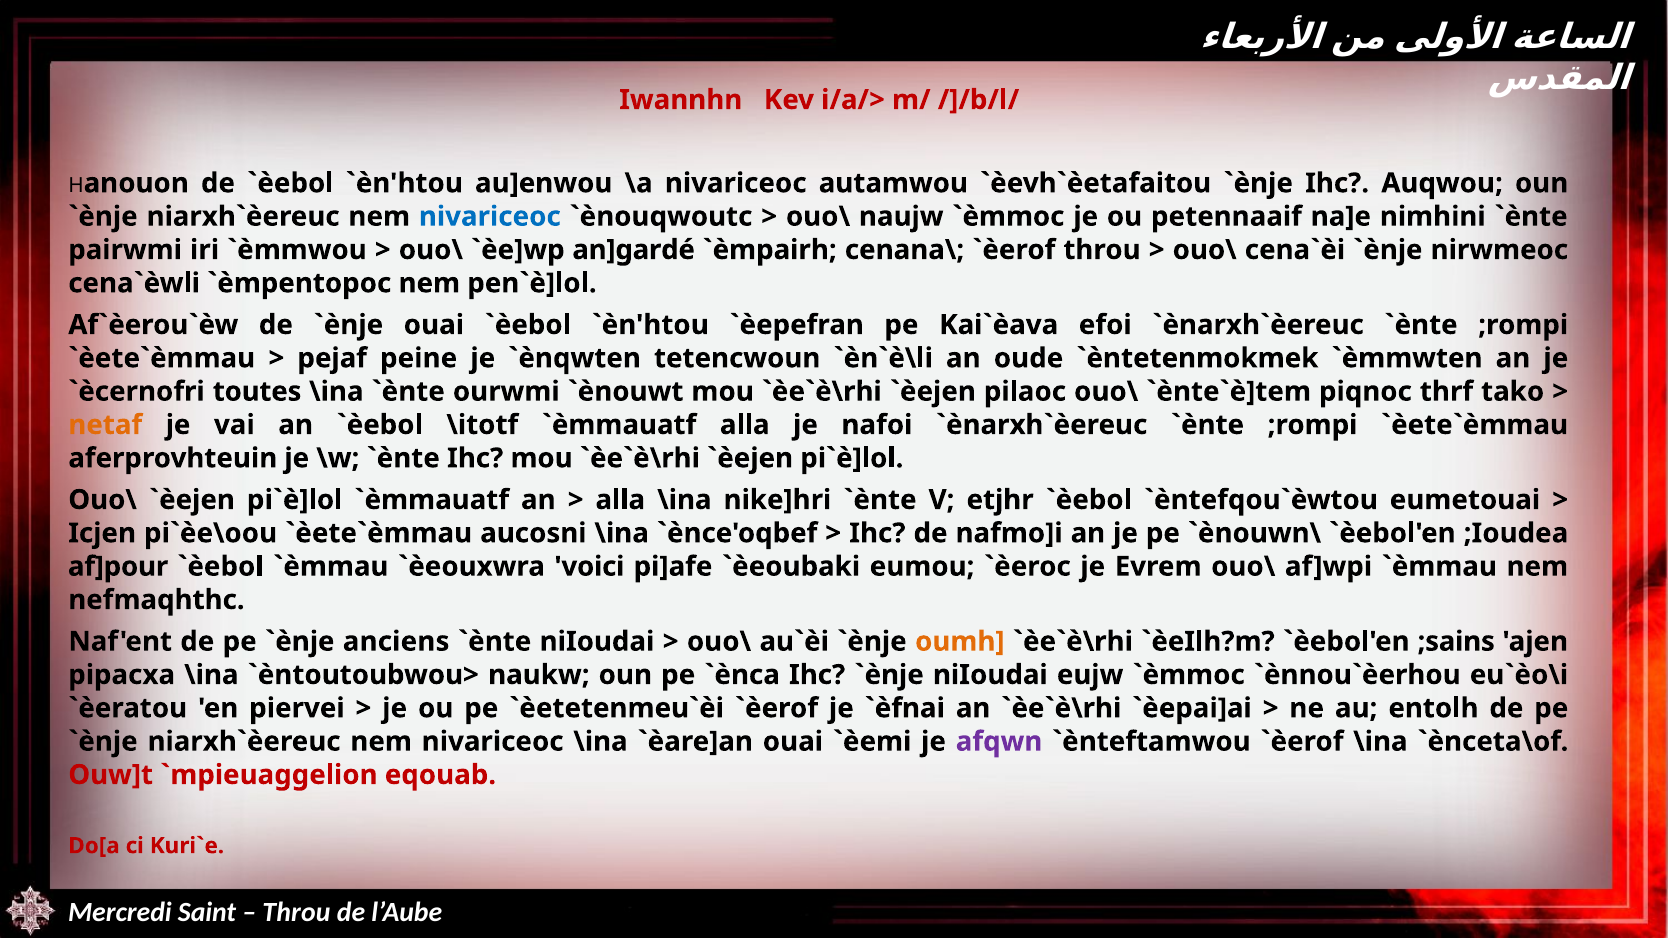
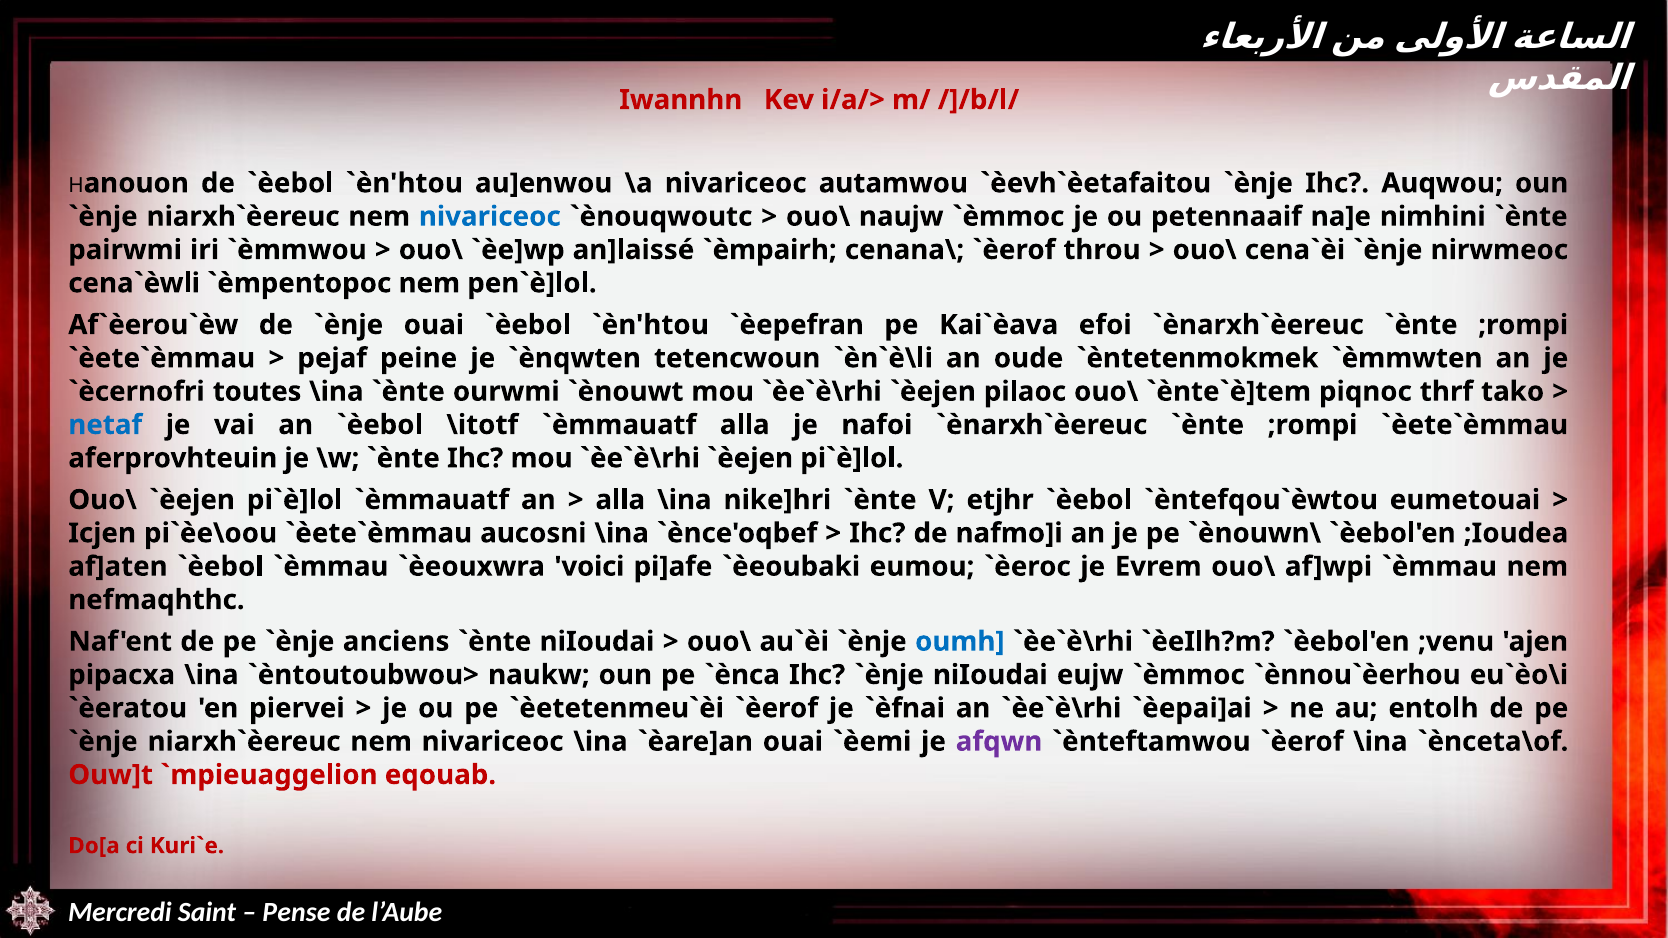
an]gardé: an]gardé -> an]laissé
netaf colour: orange -> blue
af]pour: af]pour -> af]aten
oumh colour: orange -> blue
;sains: ;sains -> ;venu
Throu at (296, 913): Throu -> Pense
